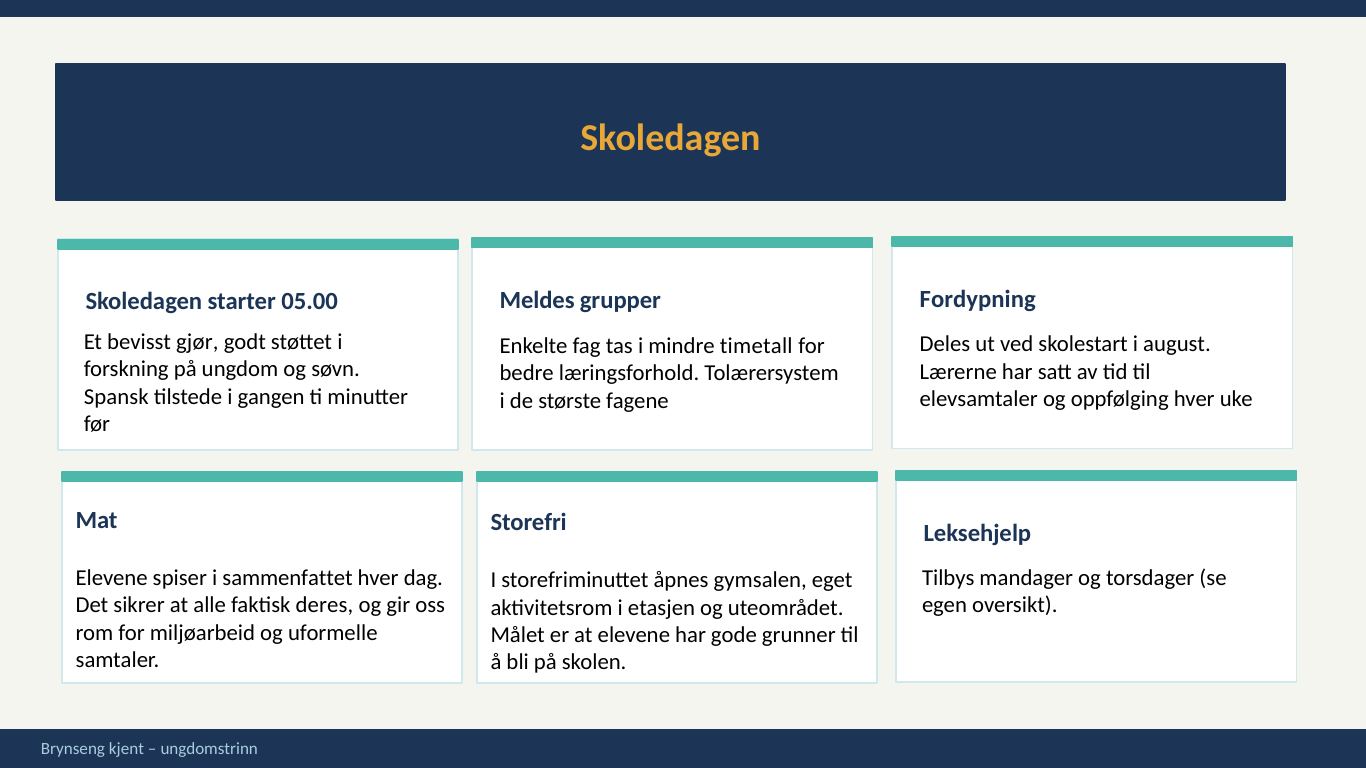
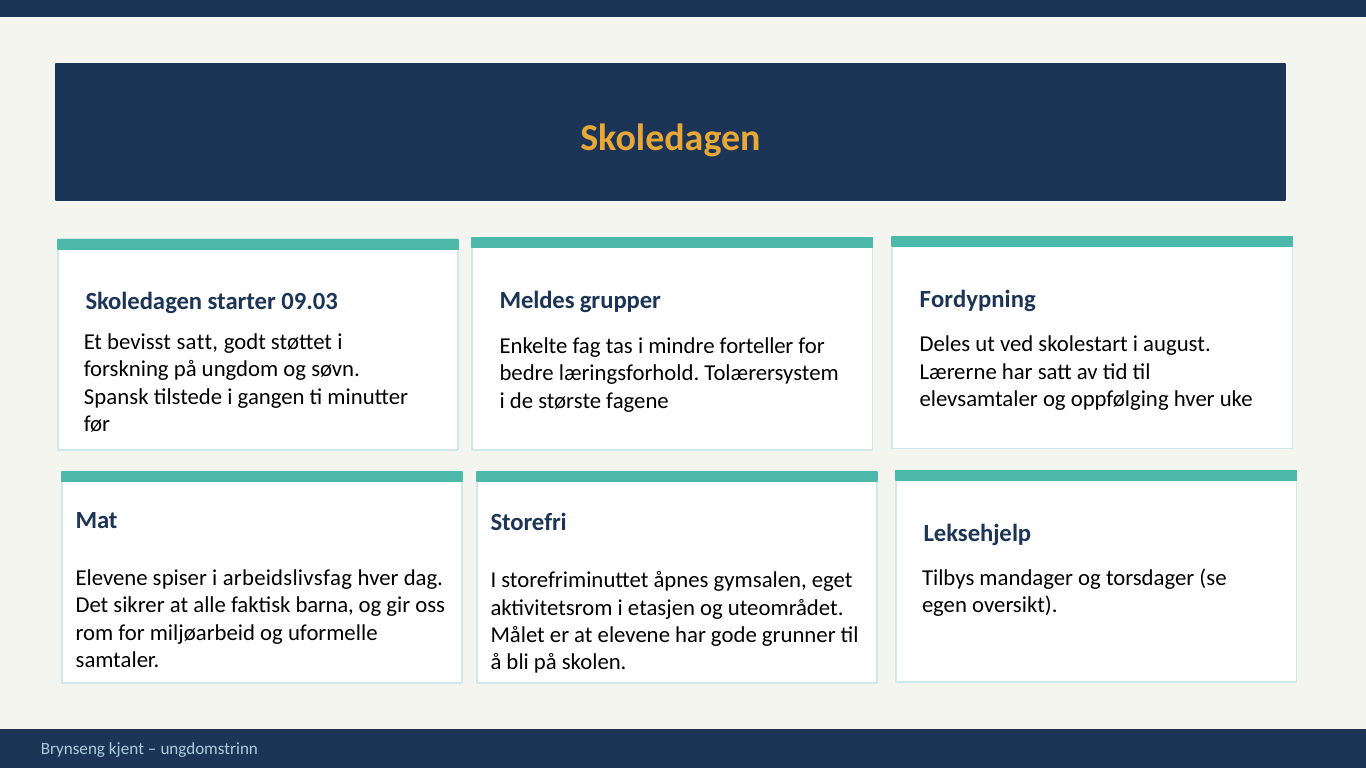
05.00: 05.00 -> 09.03
bevisst gjør: gjør -> satt
timetall: timetall -> forteller
sammenfattet: sammenfattet -> arbeidslivsfag
deres: deres -> barna
